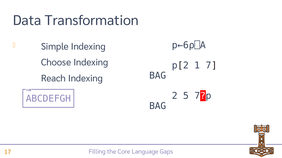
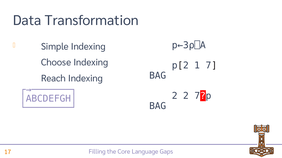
p←6⍴⎕A: p←6⍴⎕A -> p←3⍴⎕A
2 5: 5 -> 2
